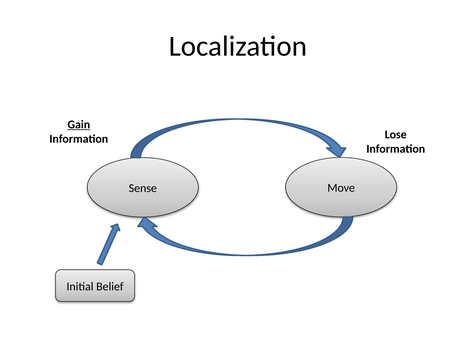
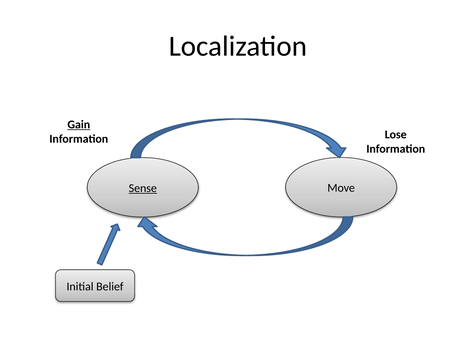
Sense underline: none -> present
